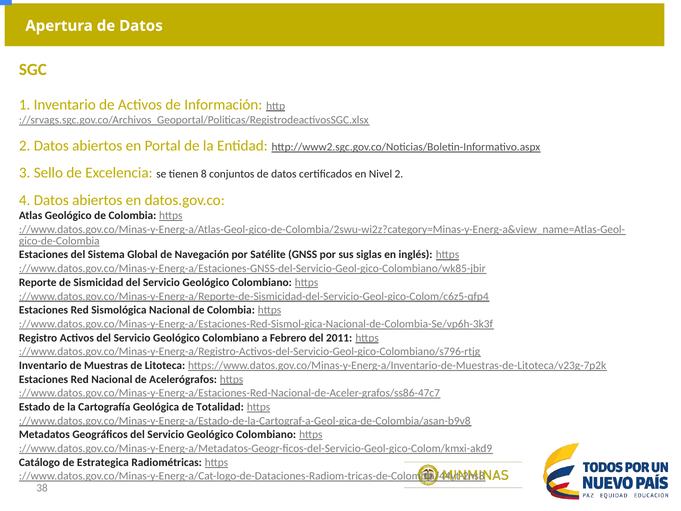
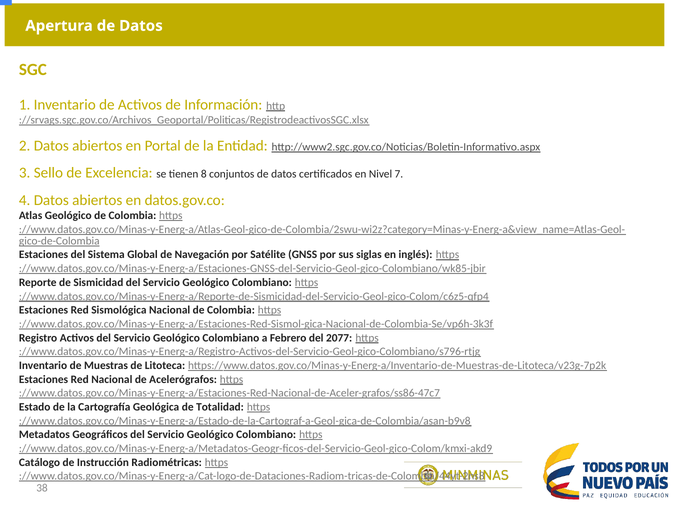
Nivel 2: 2 -> 7
2011: 2011 -> 2077
Estrategica: Estrategica -> Instrucción
